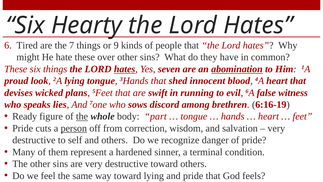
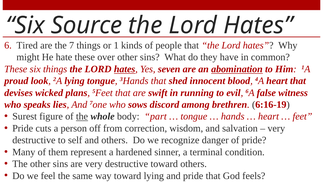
Hearty: Hearty -> Source
9: 9 -> 1
Ready: Ready -> Surest
person underline: present -> none
